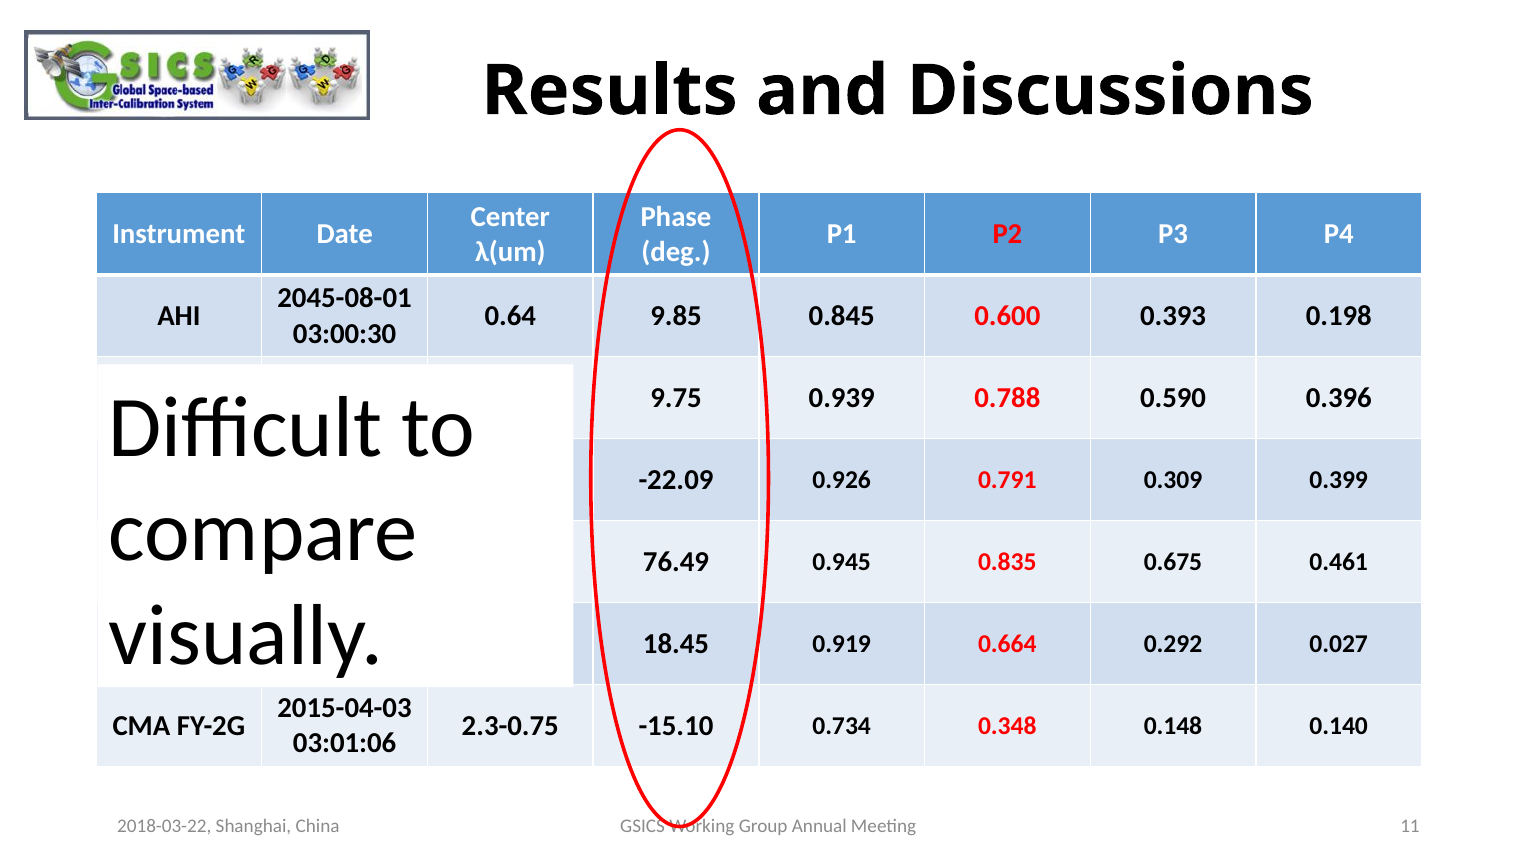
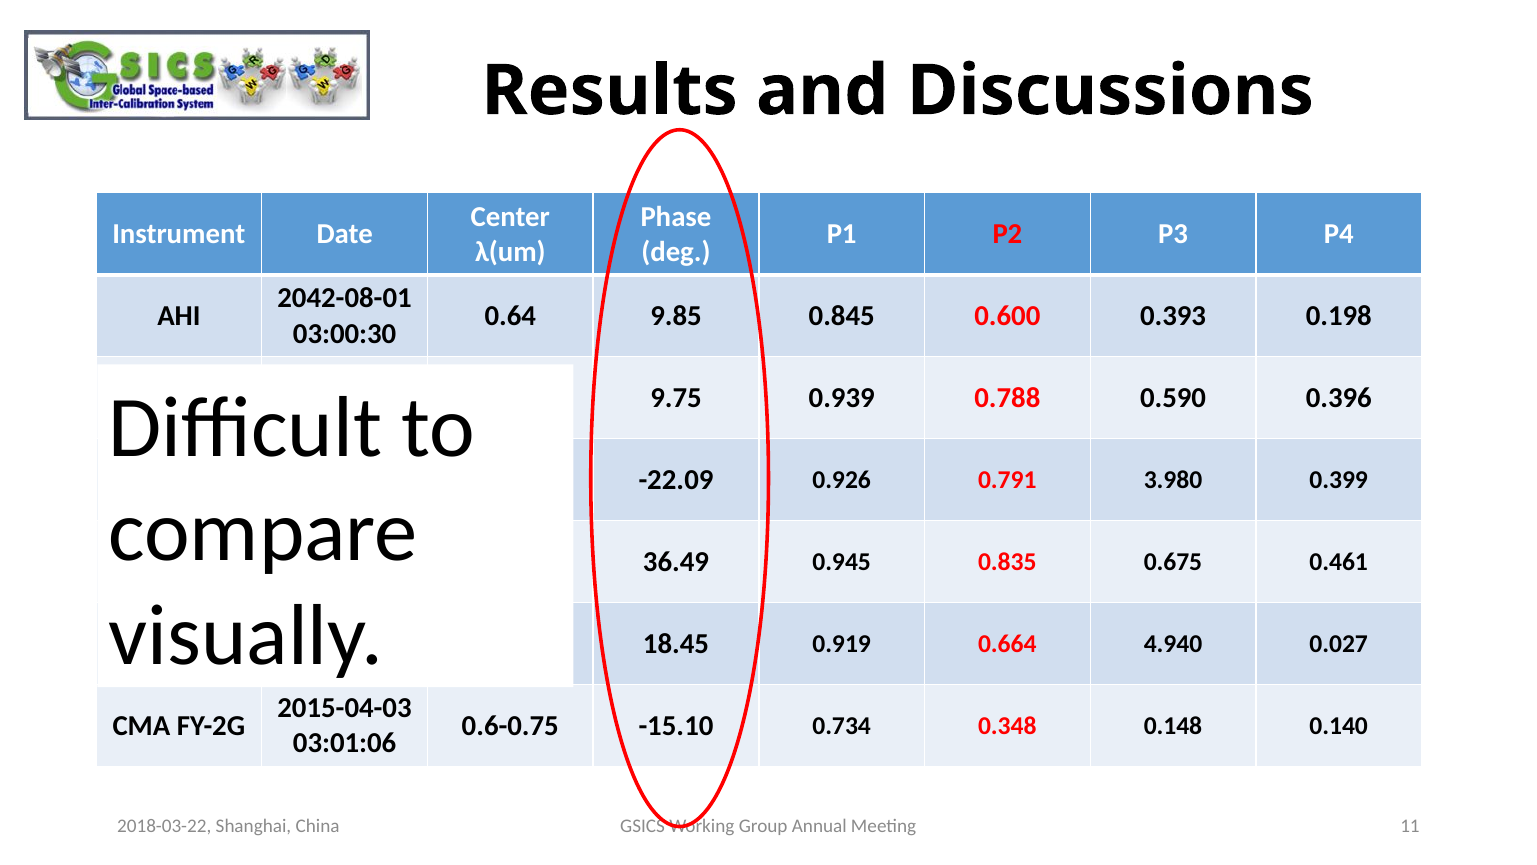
2045-08-01: 2045-08-01 -> 2042-08-01
0.309: 0.309 -> 3.980
76.49: 76.49 -> 36.49
0.292: 0.292 -> 4.940
2.3-0.75: 2.3-0.75 -> 0.6-0.75
